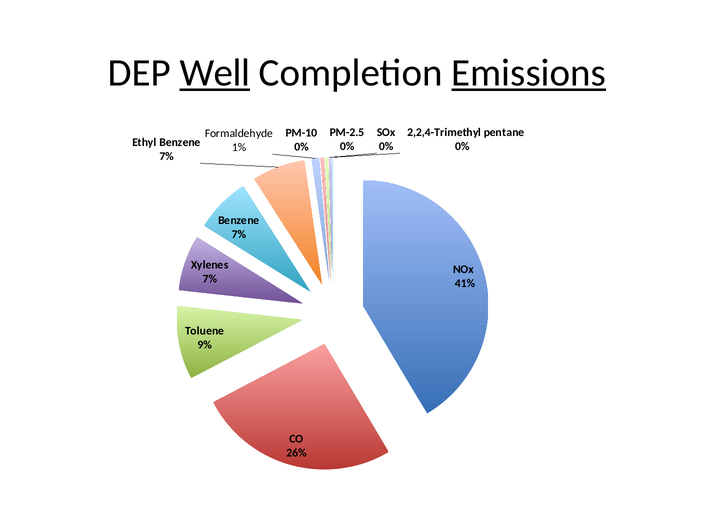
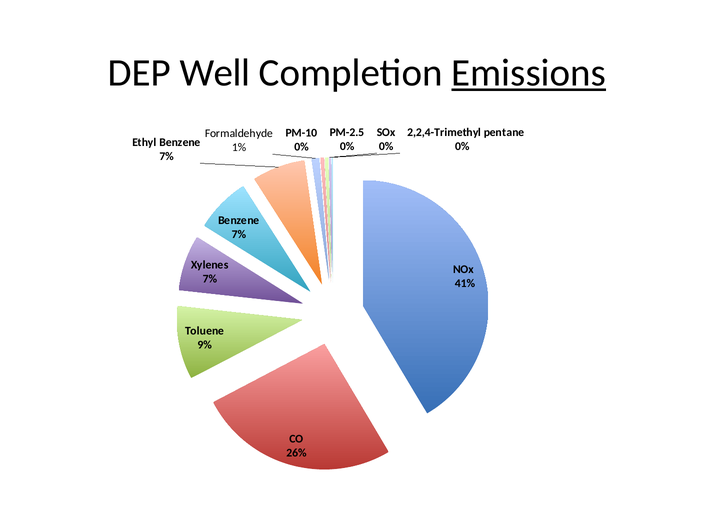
Well underline: present -> none
